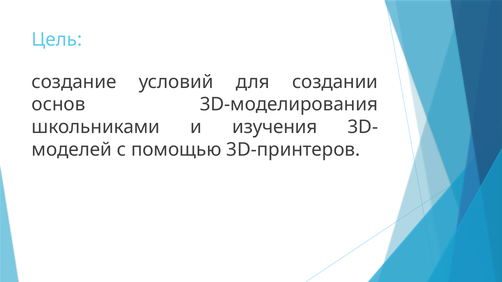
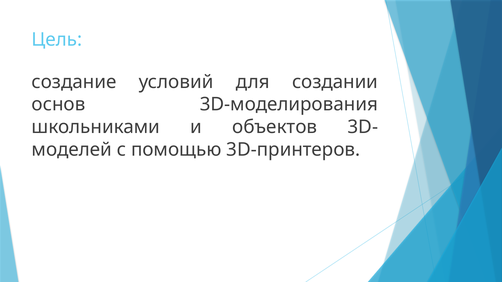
изучения: изучения -> объектов
